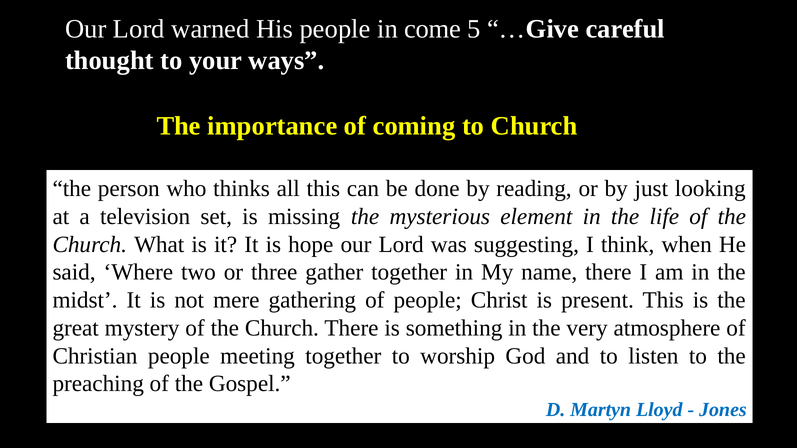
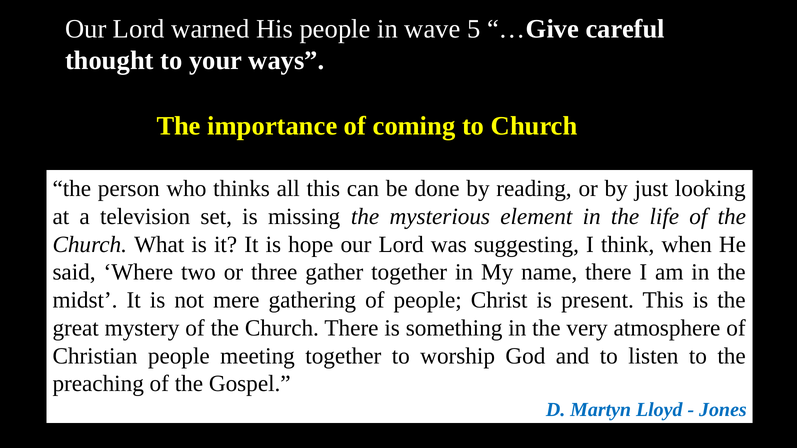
come: come -> wave
